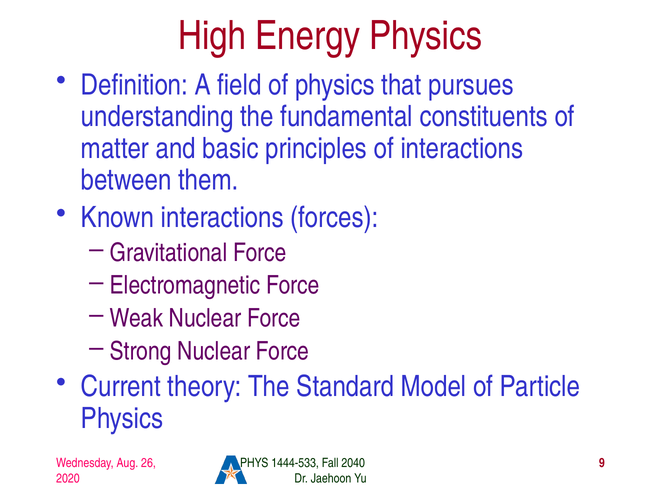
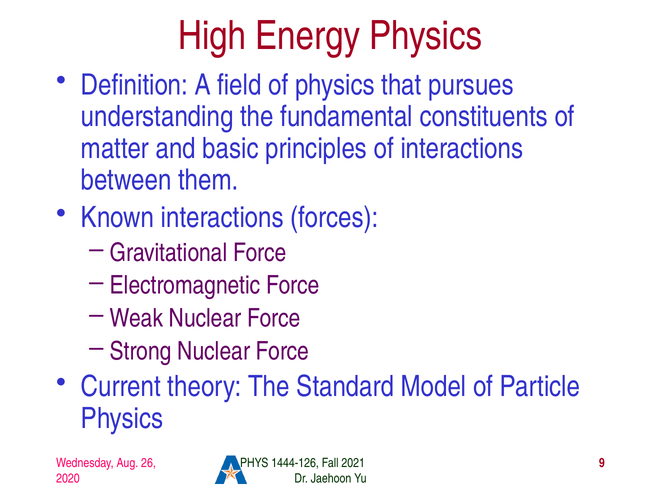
1444-533: 1444-533 -> 1444-126
2040: 2040 -> 2021
